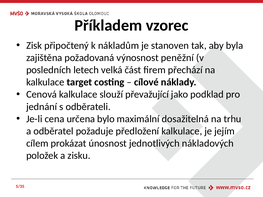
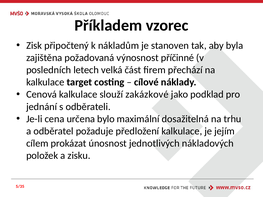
peněžní: peněžní -> příčinné
převažující: převažující -> zakázkové
